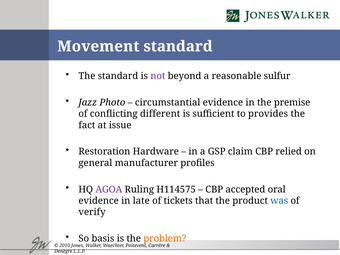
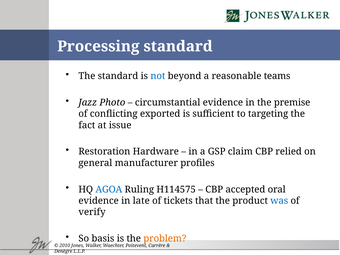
Movement: Movement -> Processing
not colour: purple -> blue
sulfur: sulfur -> teams
different: different -> exported
provides: provides -> targeting
AGOA colour: purple -> blue
